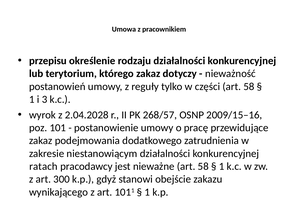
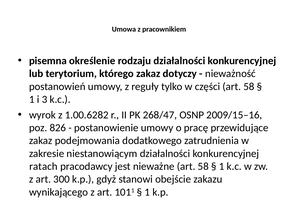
przepisu: przepisu -> pisemna
2.04.2028: 2.04.2028 -> 1.00.6282
268/57: 268/57 -> 268/47
101: 101 -> 826
